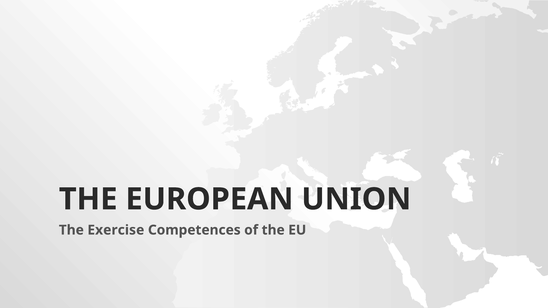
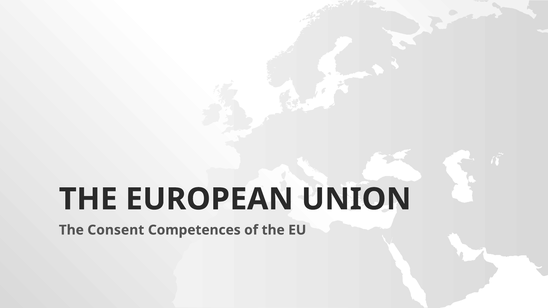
Exercise: Exercise -> Consent
